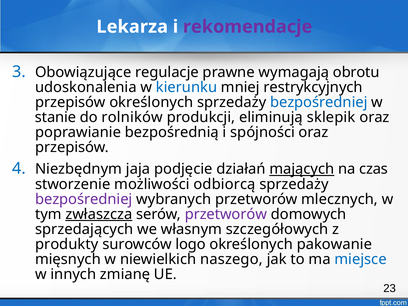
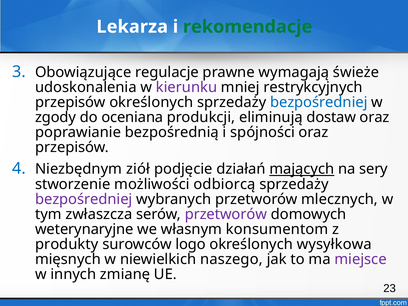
rekomendacje colour: purple -> green
obrotu: obrotu -> świeże
kierunku colour: blue -> purple
stanie: stanie -> zgody
rolników: rolników -> oceniana
sklepik: sklepik -> dostaw
jaja: jaja -> ziół
czas: czas -> sery
zwłaszcza underline: present -> none
sprzedających: sprzedających -> weterynaryjne
szczegółowych: szczegółowych -> konsumentom
pakowanie: pakowanie -> wysyłkowa
miejsce colour: blue -> purple
